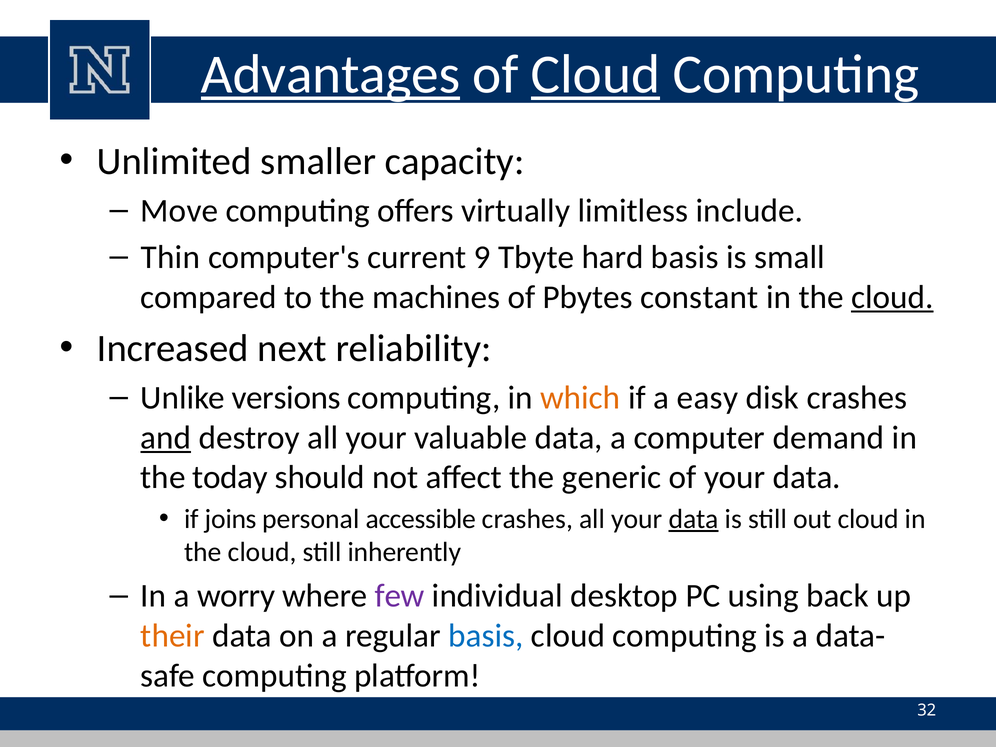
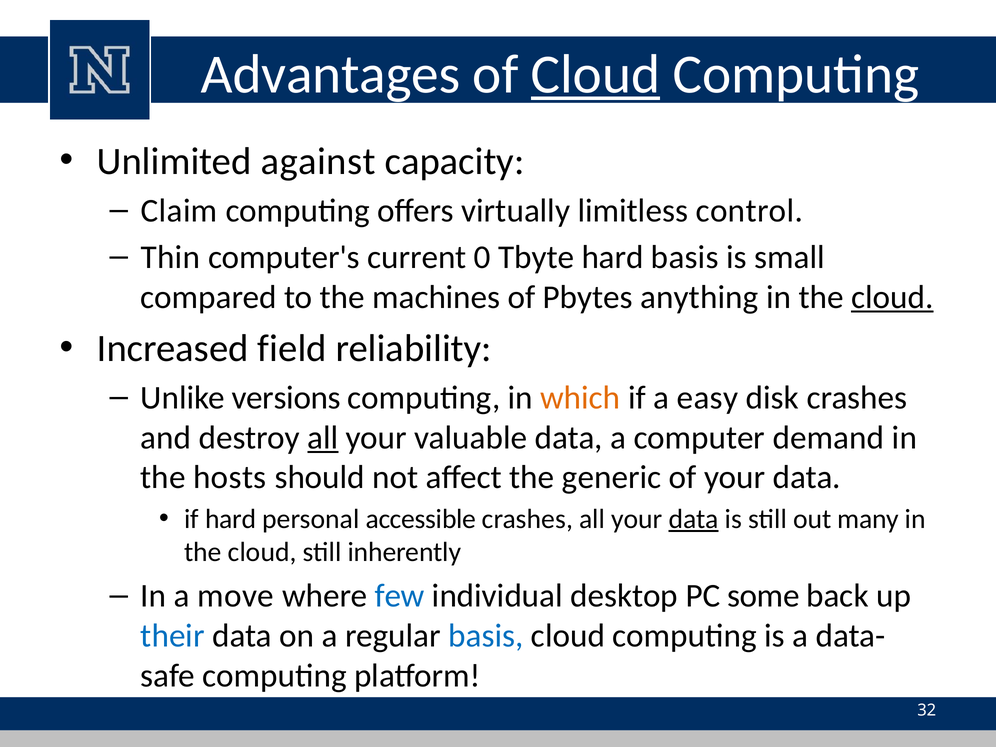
Advantages underline: present -> none
smaller: smaller -> against
Move: Move -> Claim
include: include -> control
9: 9 -> 0
constant: constant -> anything
next: next -> field
and underline: present -> none
all at (323, 438) underline: none -> present
today: today -> hosts
if joins: joins -> hard
out cloud: cloud -> many
worry: worry -> move
few colour: purple -> blue
using: using -> some
their colour: orange -> blue
